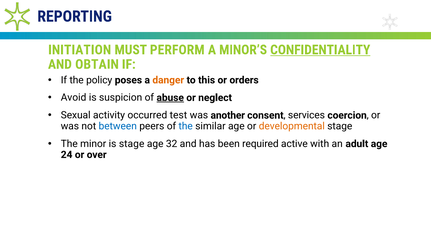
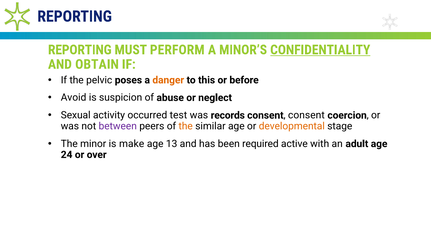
INITIATION at (80, 50): INITIATION -> REPORTING
policy: policy -> pelvic
orders: orders -> before
abuse underline: present -> none
another: another -> records
consent services: services -> consent
between colour: blue -> purple
the at (186, 126) colour: blue -> orange
is stage: stage -> make
32: 32 -> 13
